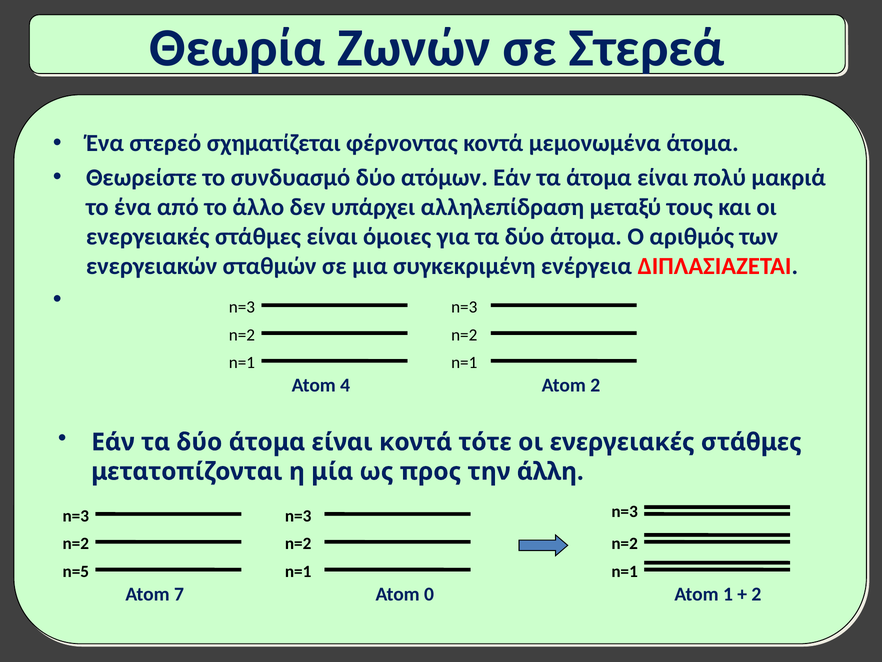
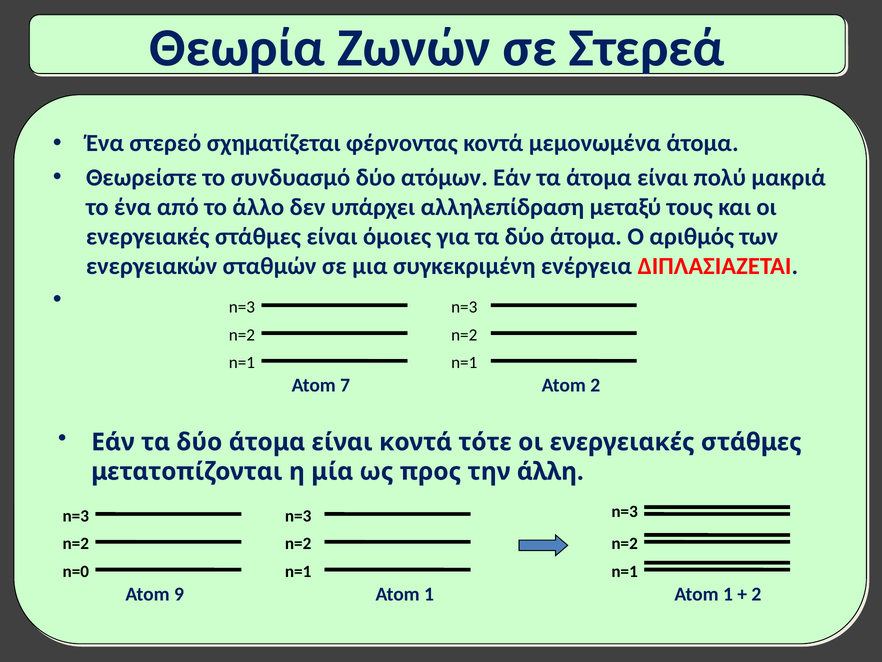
4: 4 -> 7
n=5: n=5 -> n=0
7: 7 -> 9
0 at (429, 594): 0 -> 1
